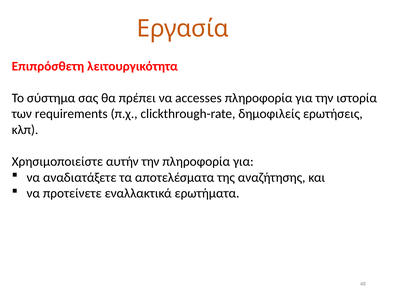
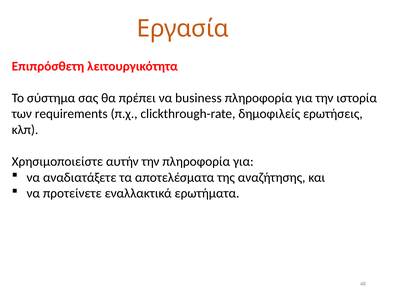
accesses: accesses -> business
